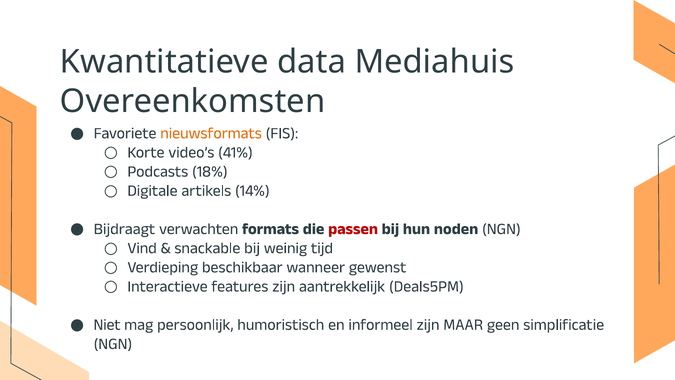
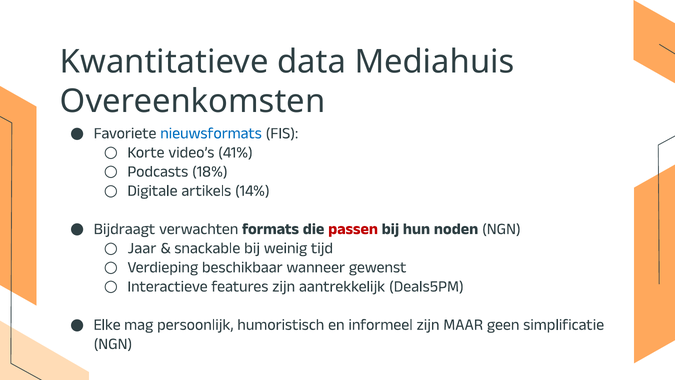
nieuwsformats colour: orange -> blue
Vind: Vind -> Jaar
Niet: Niet -> Elke
